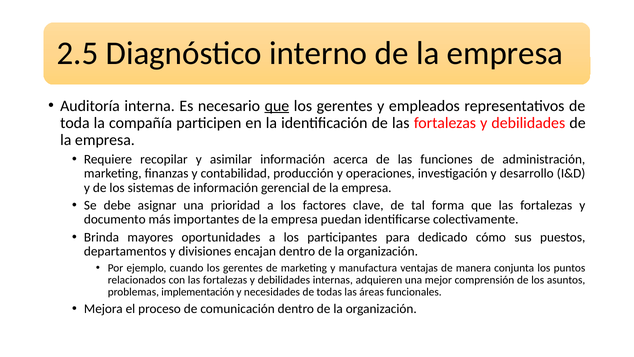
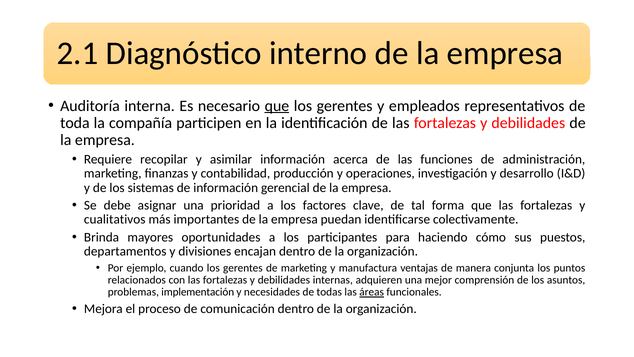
2.5: 2.5 -> 2.1
documento: documento -> cualitativos
dedicado: dedicado -> haciendo
áreas underline: none -> present
